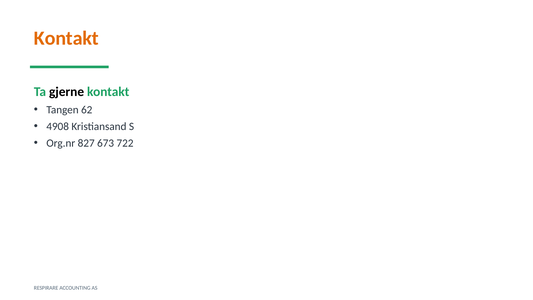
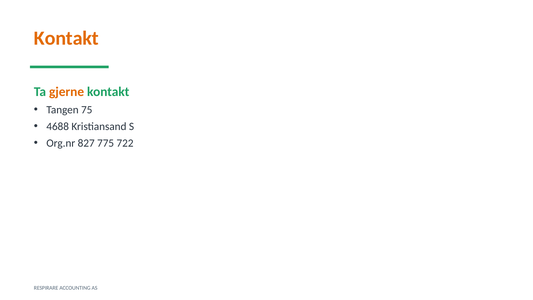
gjerne colour: black -> orange
62: 62 -> 75
4908: 4908 -> 4688
673: 673 -> 775
